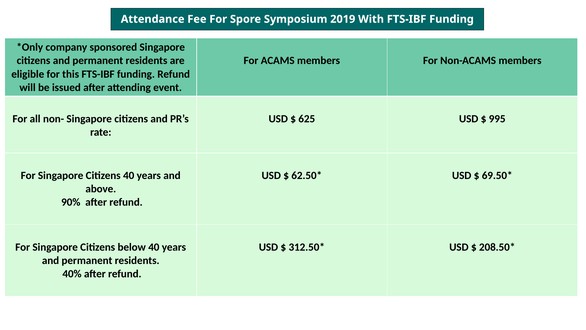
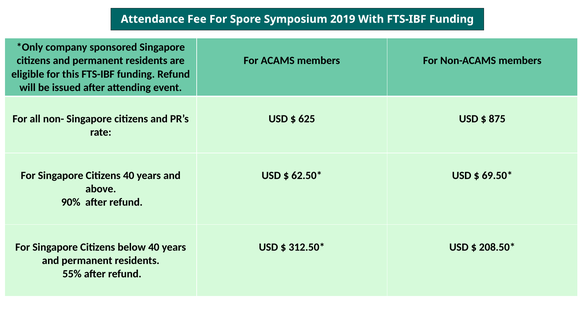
995: 995 -> 875
40%: 40% -> 55%
